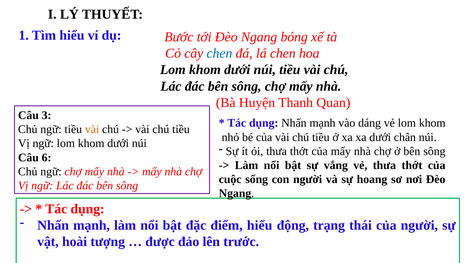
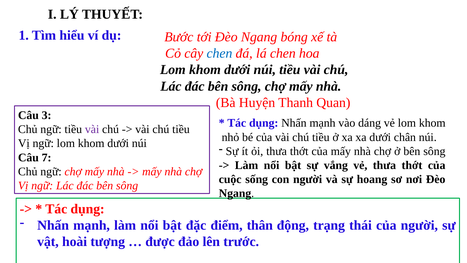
vài at (92, 129) colour: orange -> purple
6: 6 -> 7
điểm hiểu: hiểu -> thân
